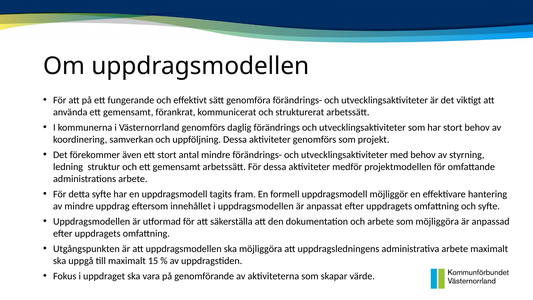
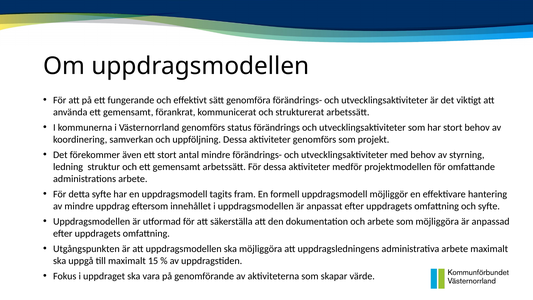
daglig: daglig -> status
